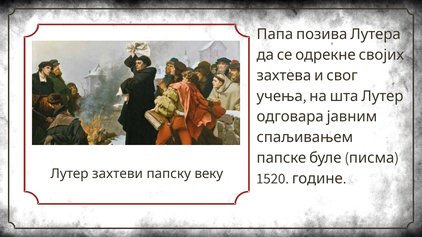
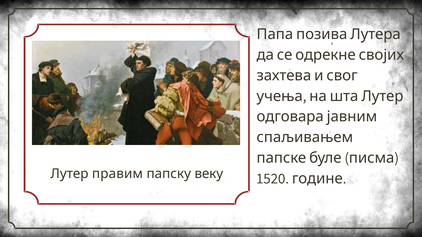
захтеви: захтеви -> правим
